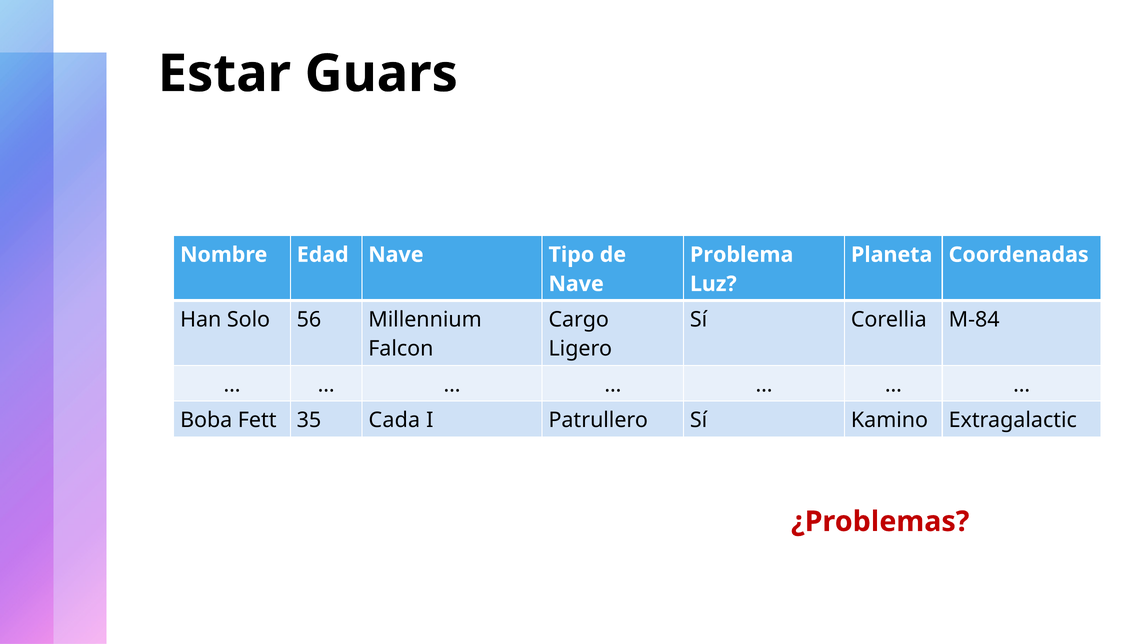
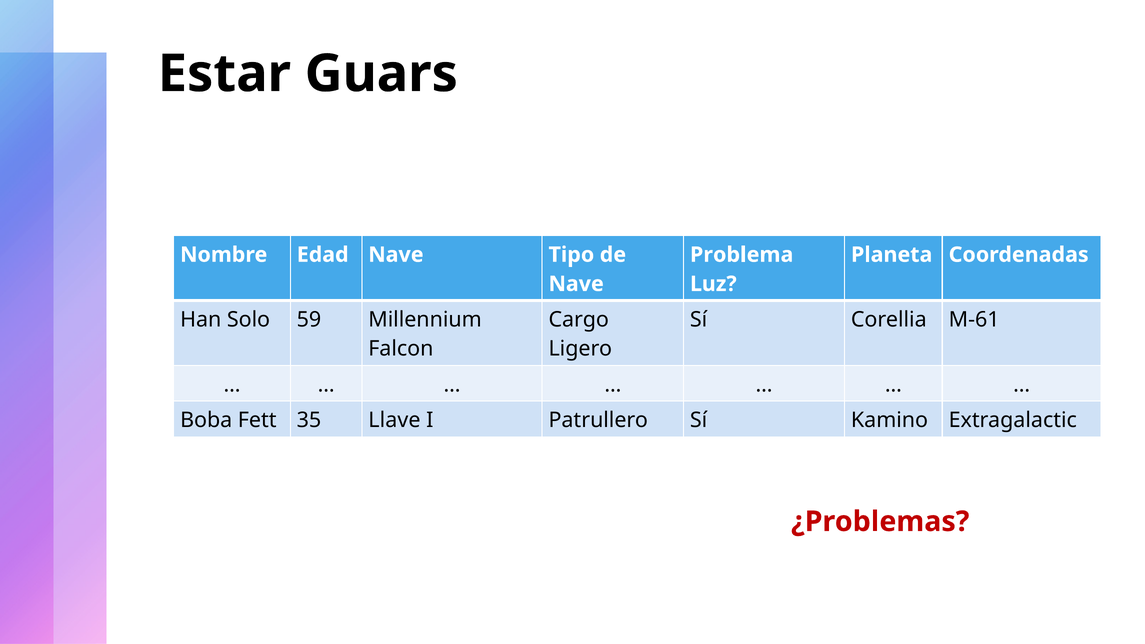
56: 56 -> 59
M-84: M-84 -> M-61
Cada: Cada -> Llave
